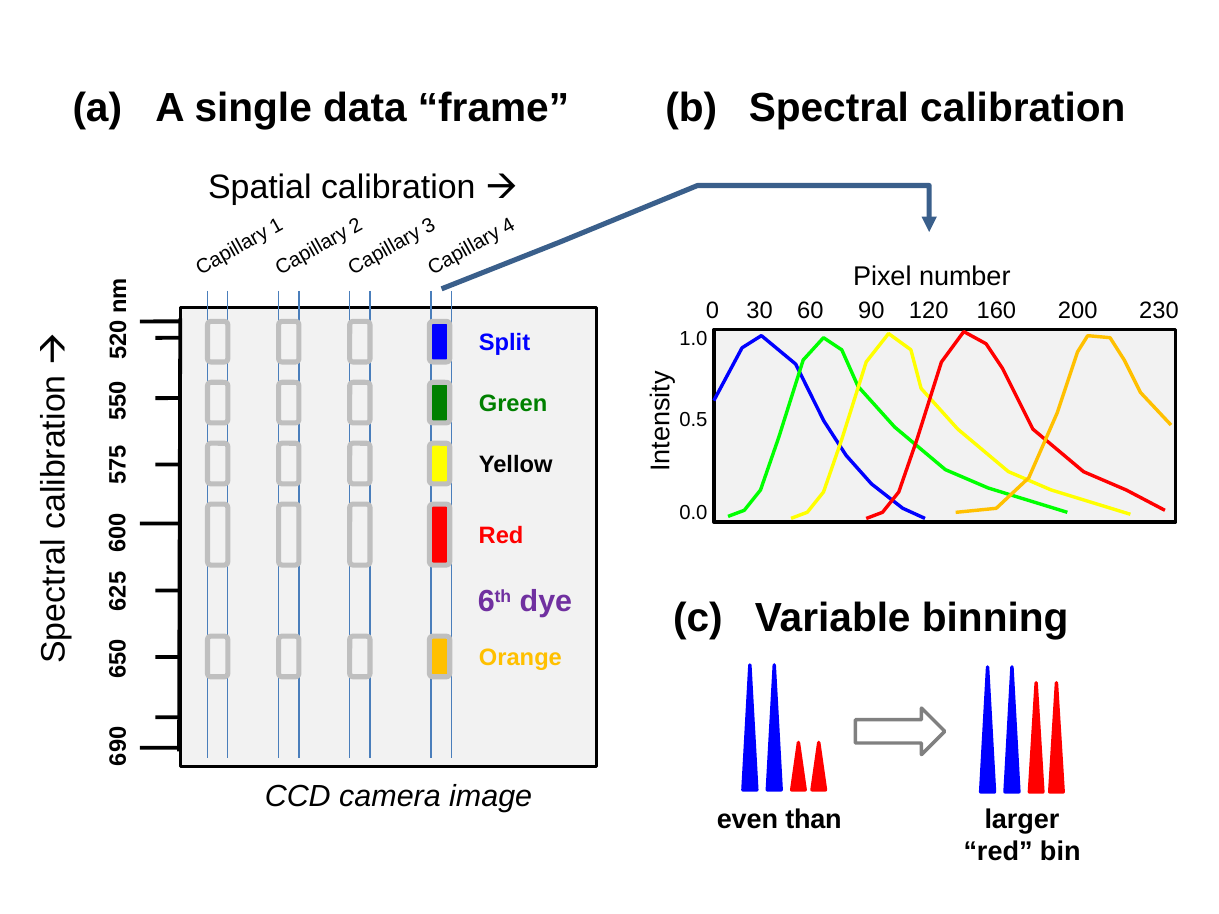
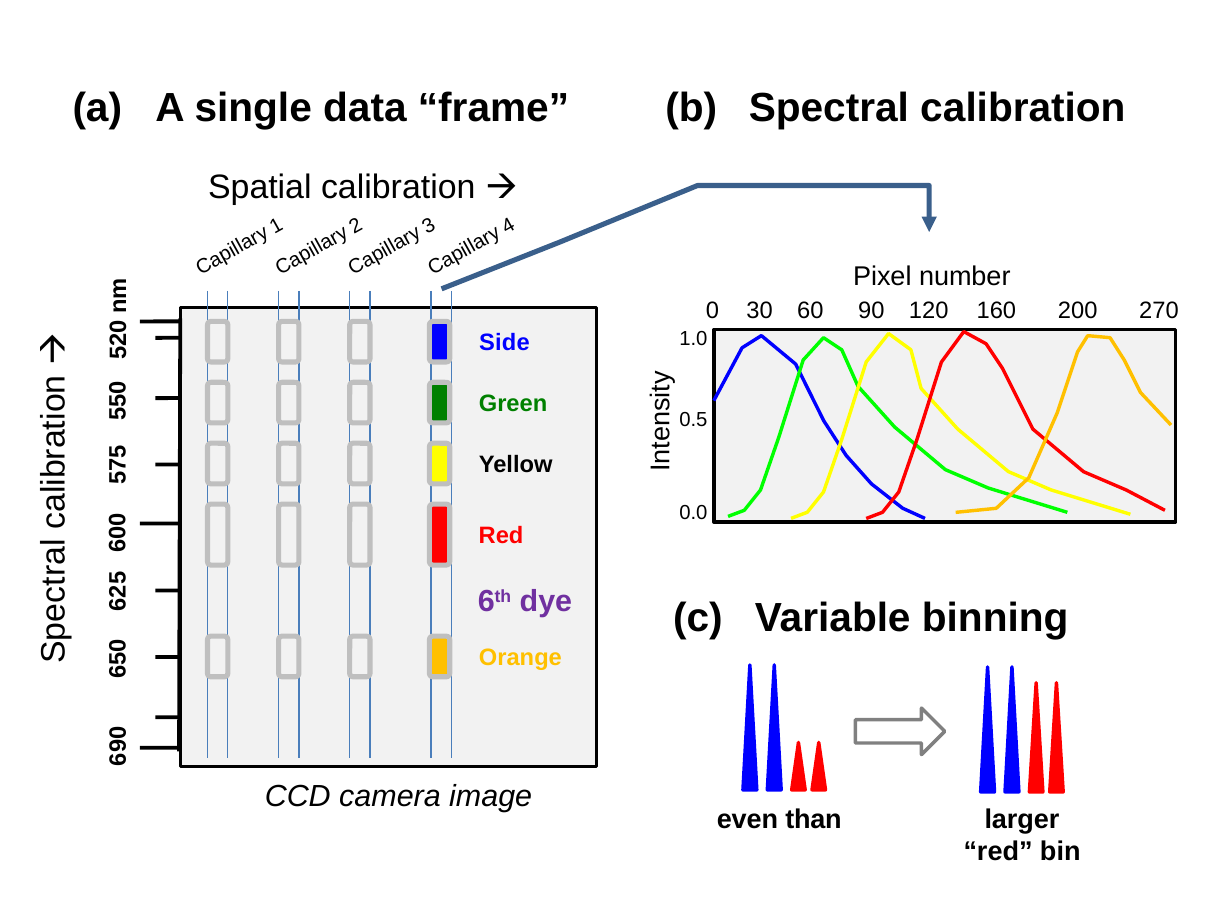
230: 230 -> 270
Split: Split -> Side
